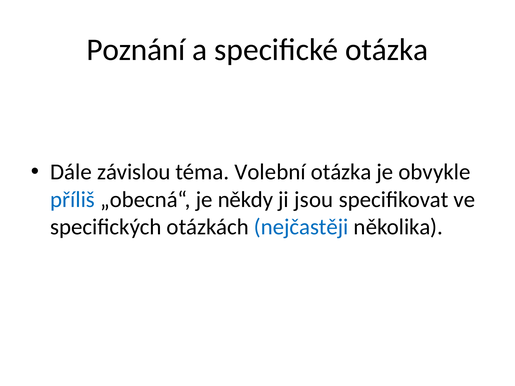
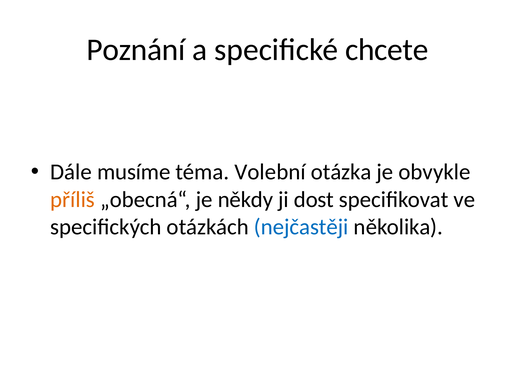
specifické otázka: otázka -> chcete
závislou: závislou -> musíme
příliš colour: blue -> orange
jsou: jsou -> dost
